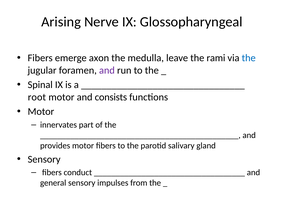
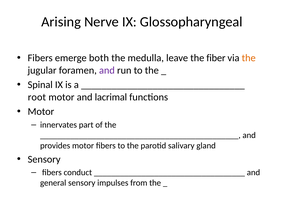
axon: axon -> both
rami: rami -> fiber
the at (249, 58) colour: blue -> orange
consists: consists -> lacrimal
